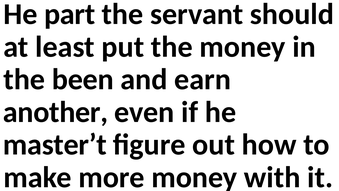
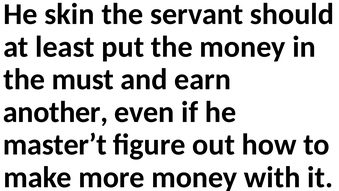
part: part -> skin
been: been -> must
